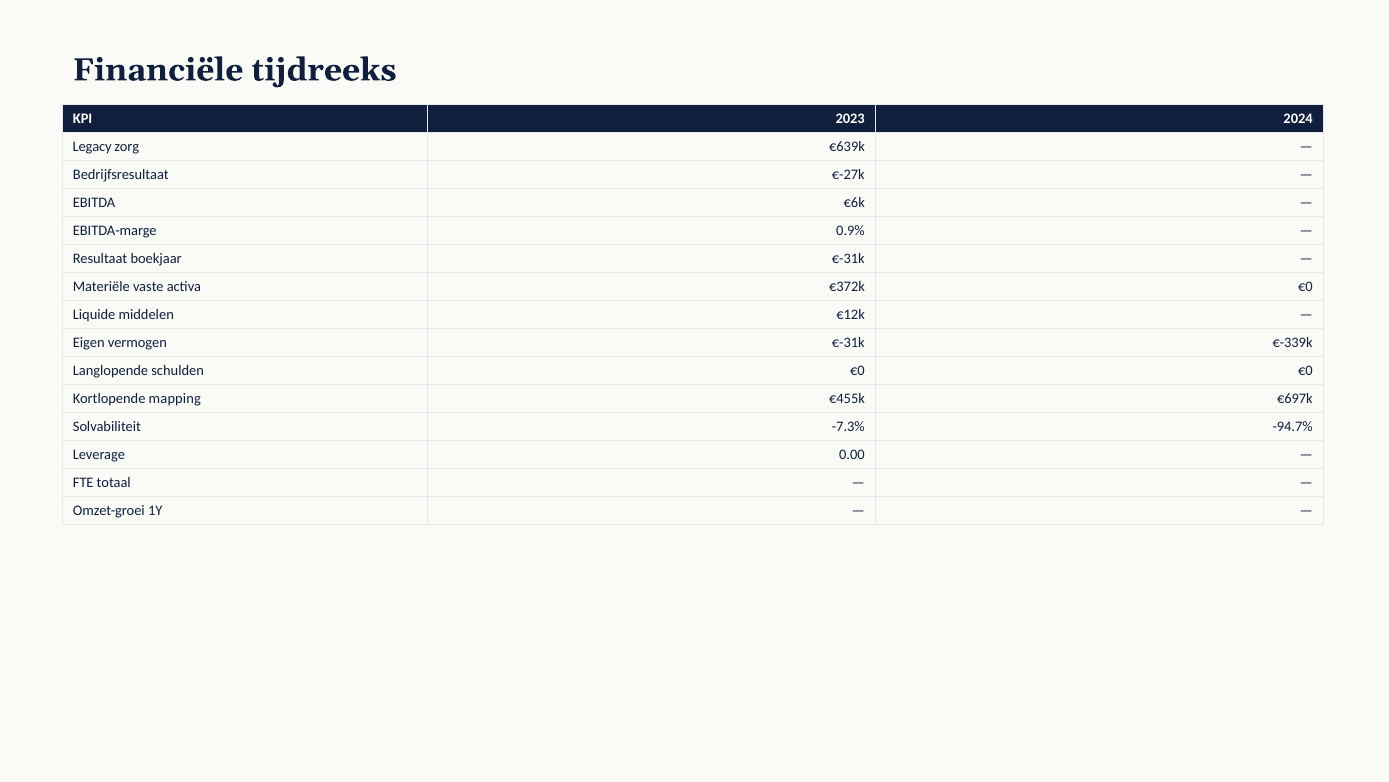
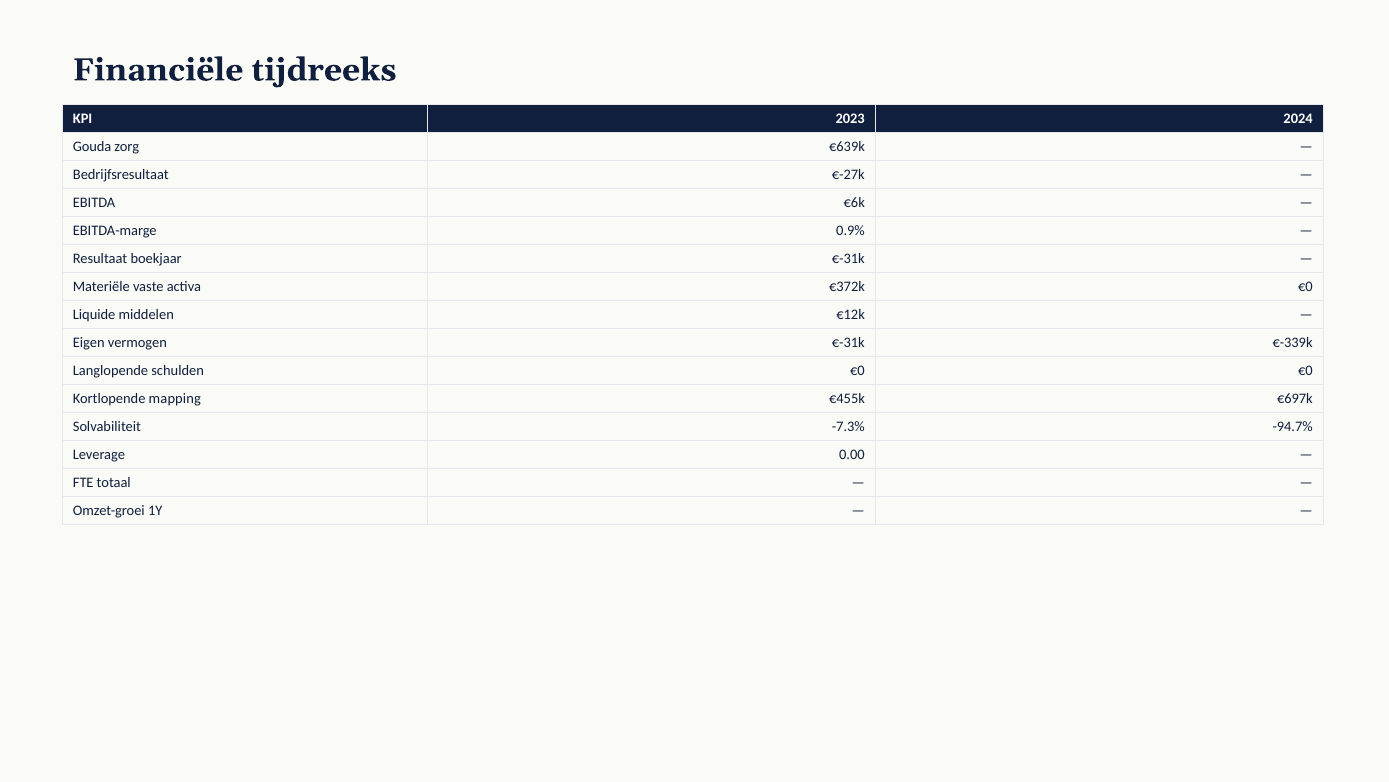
Legacy: Legacy -> Gouda
